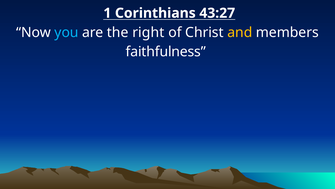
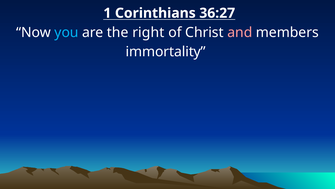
43:27: 43:27 -> 36:27
and colour: yellow -> pink
faithfulness: faithfulness -> immortality
